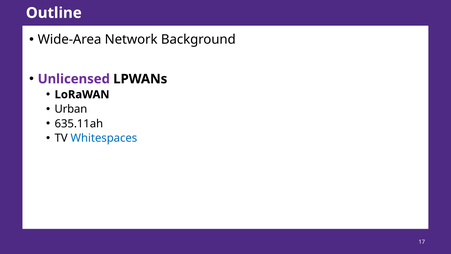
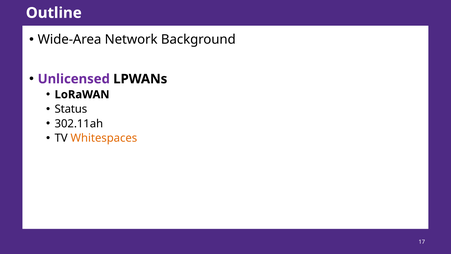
Urban: Urban -> Status
635.11ah: 635.11ah -> 302.11ah
Whitespaces colour: blue -> orange
